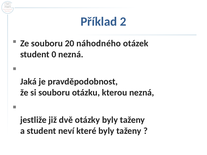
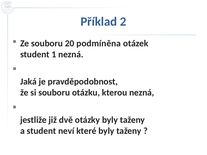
náhodného: náhodného -> podmíněna
0: 0 -> 1
